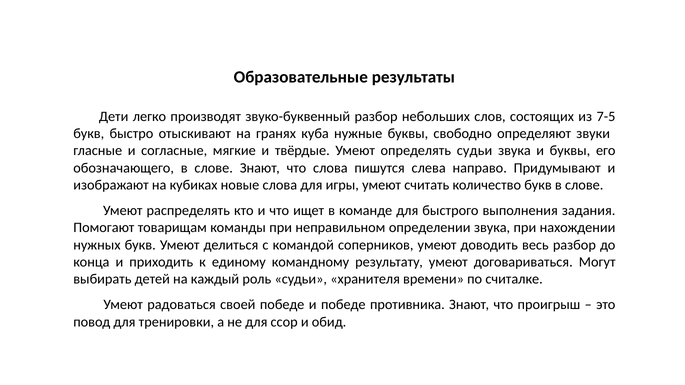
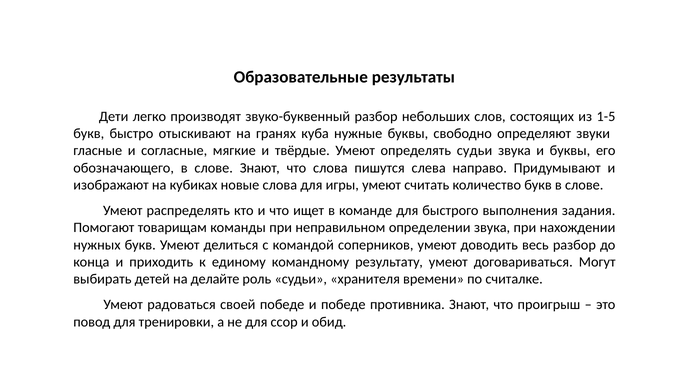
7-5: 7-5 -> 1-5
каждый: каждый -> делайте
